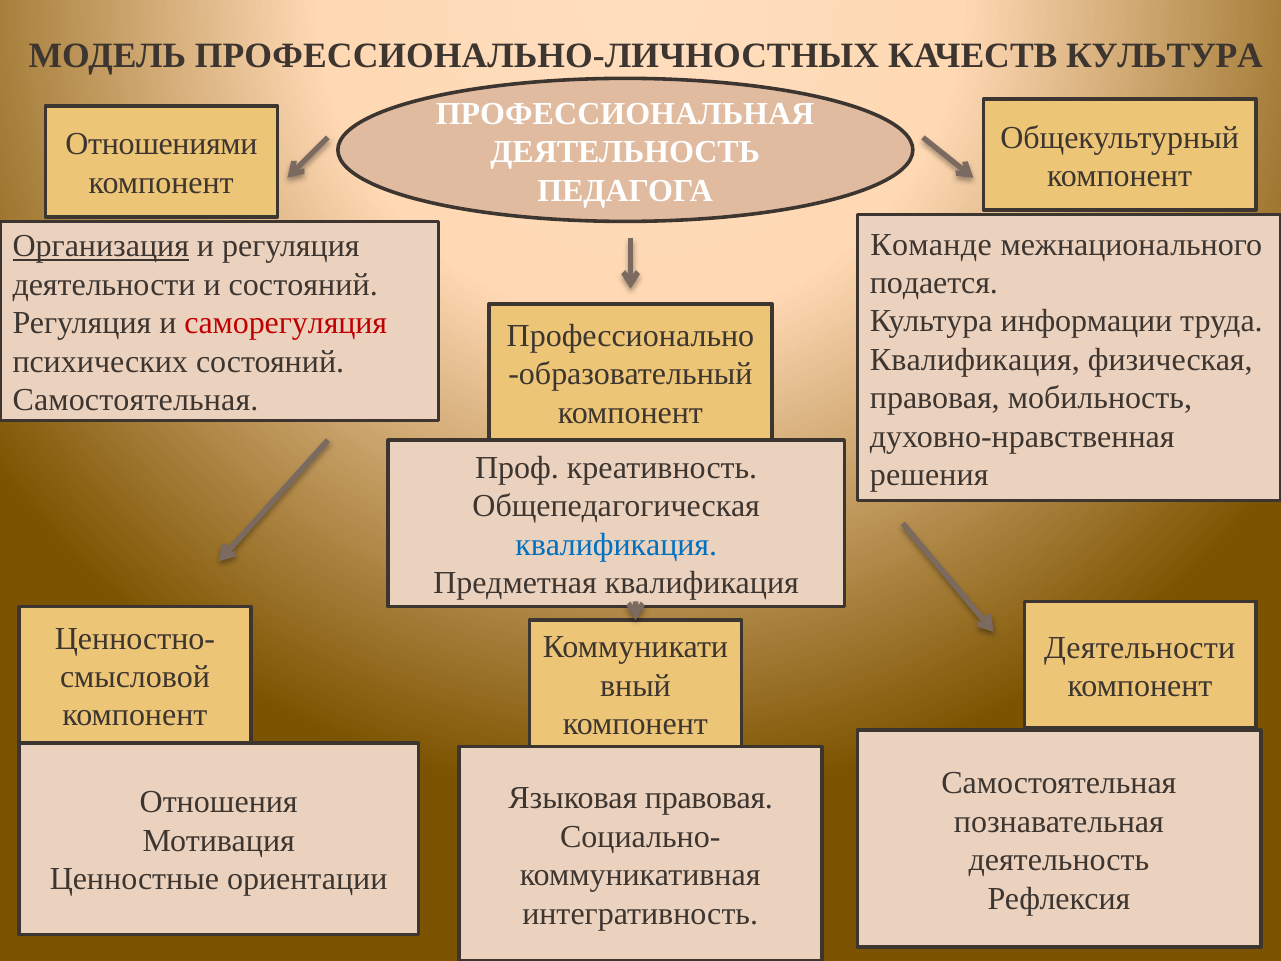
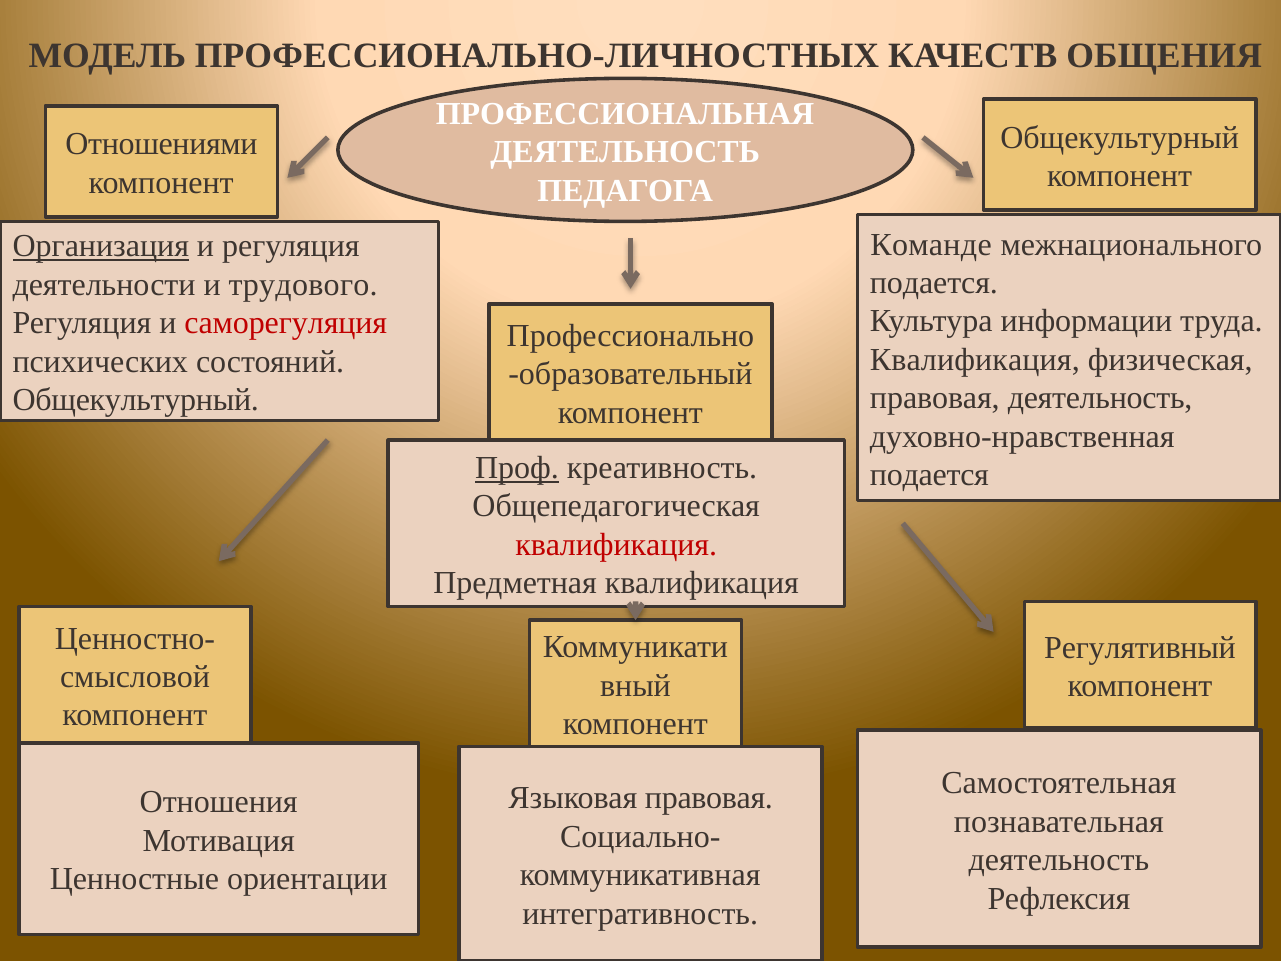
КАЧЕСТВ КУЛЬТУРА: КУЛЬТУРА -> ОБЩЕНИЯ
и состояний: состояний -> трудового
правовая мобильность: мобильность -> деятельность
Самостоятельная at (136, 400): Самостоятельная -> Общекультурный
Проф underline: none -> present
решения at (929, 475): решения -> подается
квалификация at (616, 545) colour: blue -> red
Деятельности at (1140, 647): Деятельности -> Регулятивный
